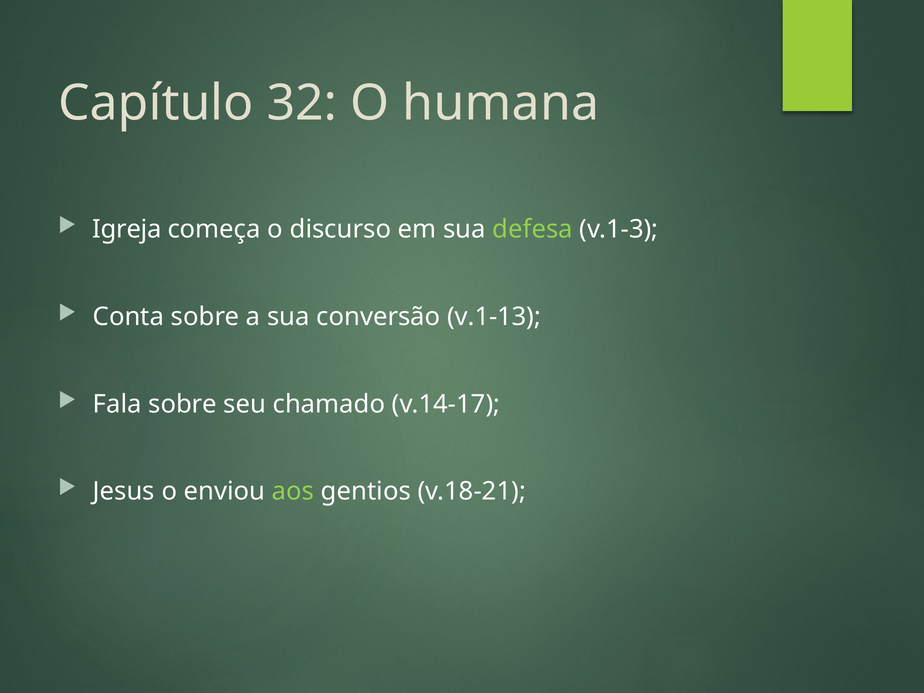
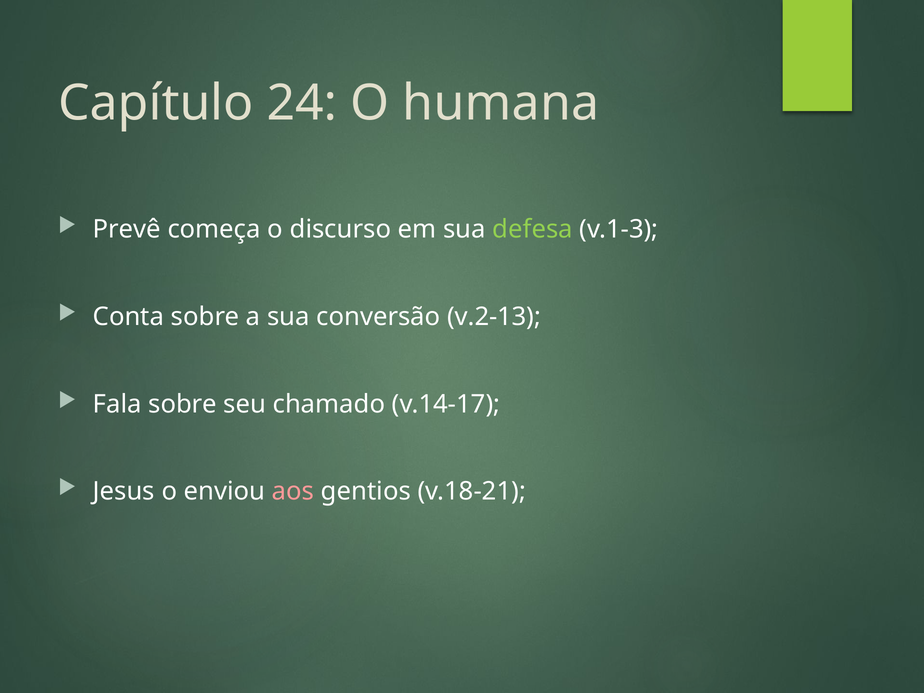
32: 32 -> 24
Igreja: Igreja -> Prevê
v.1-13: v.1-13 -> v.2-13
aos colour: light green -> pink
